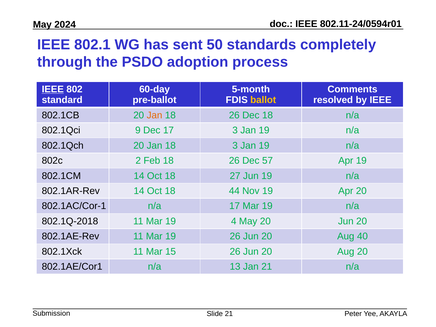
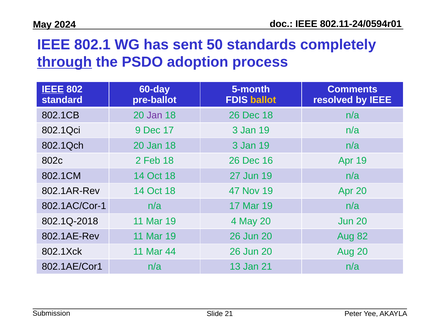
through underline: none -> present
Jan at (155, 115) colour: orange -> purple
57: 57 -> 16
44: 44 -> 47
40: 40 -> 82
15: 15 -> 44
